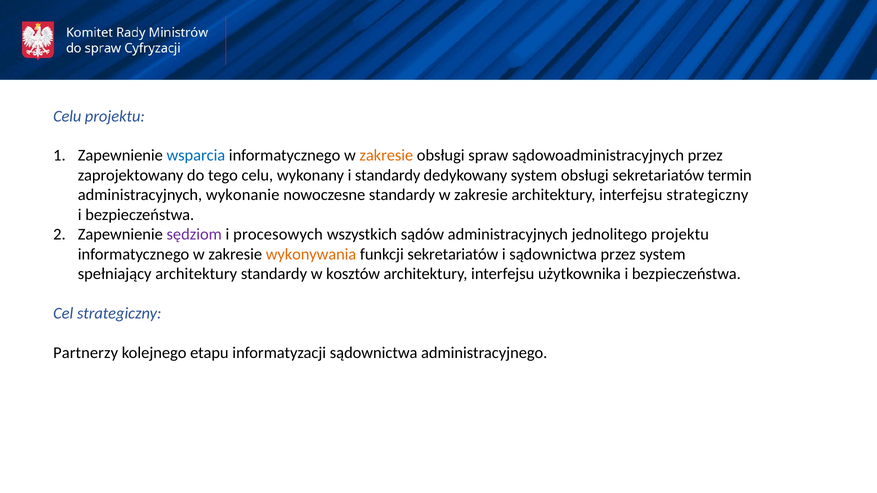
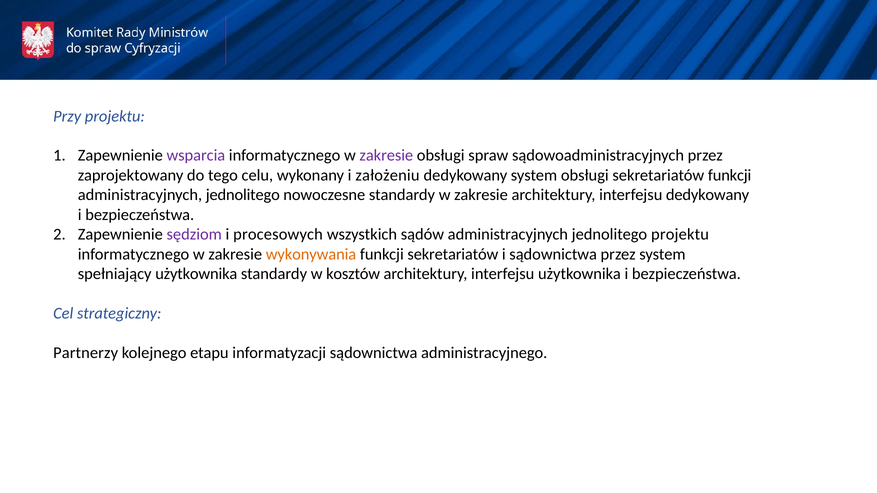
Celu at (67, 116): Celu -> Przy
wsparcia colour: blue -> purple
zakresie at (386, 156) colour: orange -> purple
i standardy: standardy -> założeniu
sekretariatów termin: termin -> funkcji
wykonanie at (243, 195): wykonanie -> jednolitego
interfejsu strategiczny: strategiczny -> dedykowany
spełniający architektury: architektury -> użytkownika
